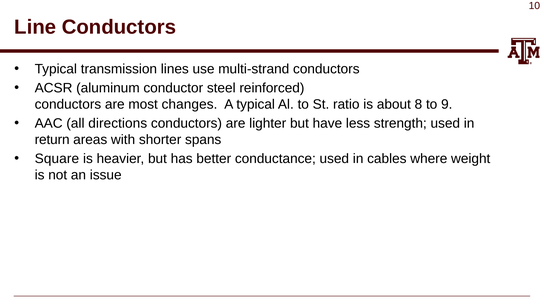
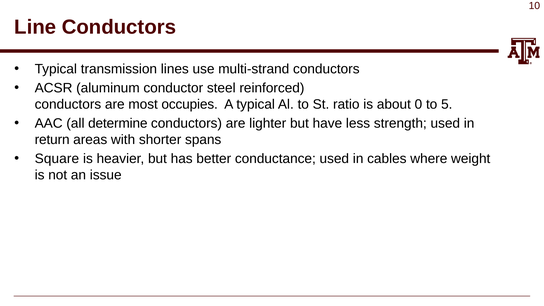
changes: changes -> occupies
8: 8 -> 0
9: 9 -> 5
directions: directions -> determine
